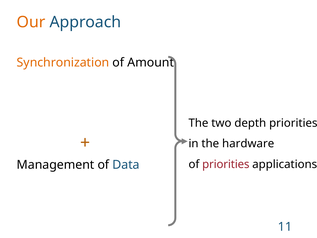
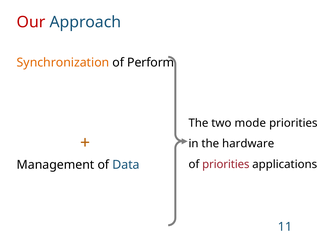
Our colour: orange -> red
Amount: Amount -> Perform
depth: depth -> mode
